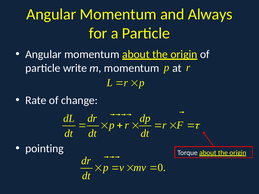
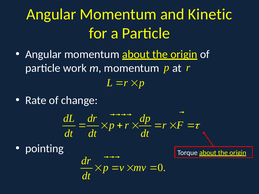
Always: Always -> Kinetic
write: write -> work
